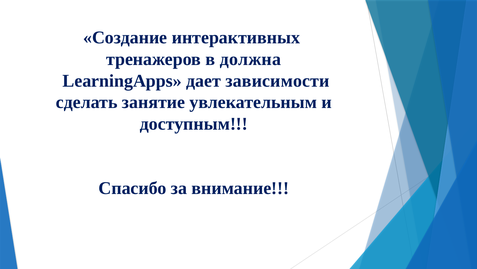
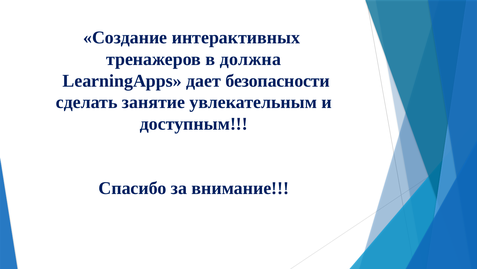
зависимости: зависимости -> безопасности
